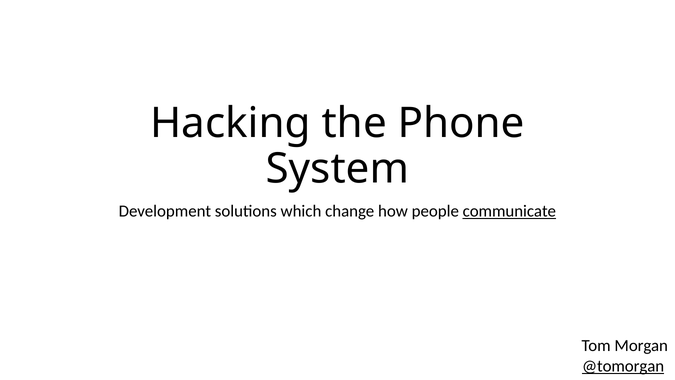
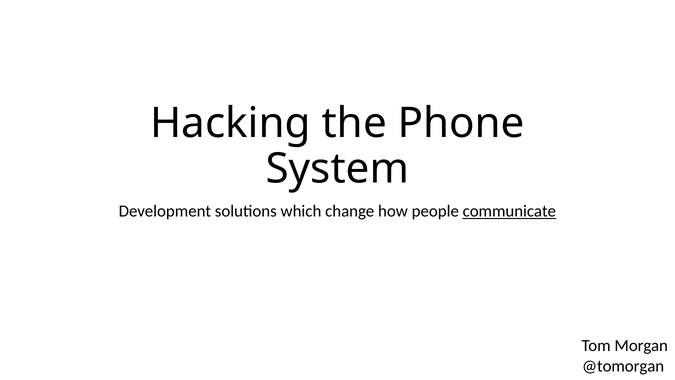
@tomorgan underline: present -> none
